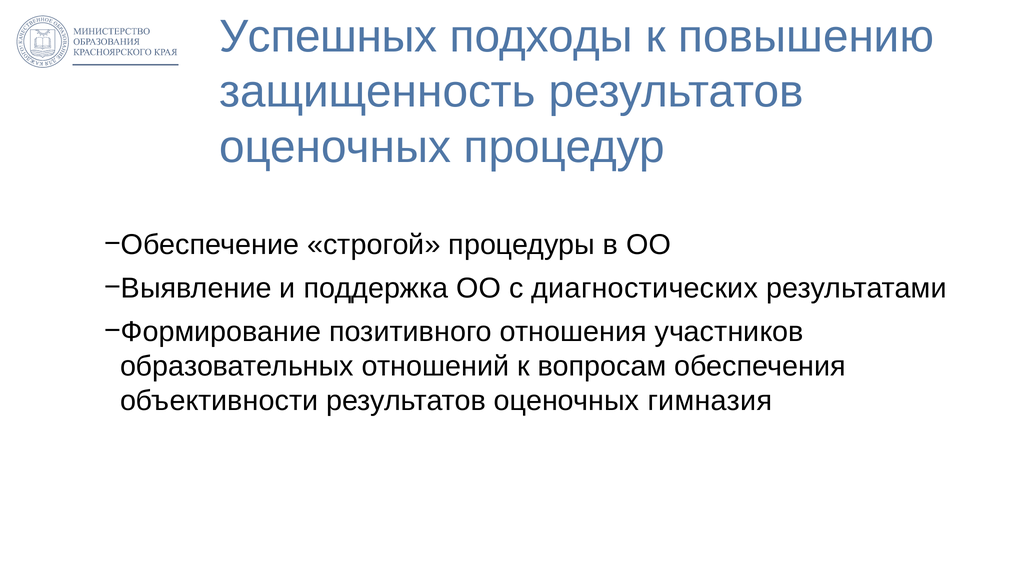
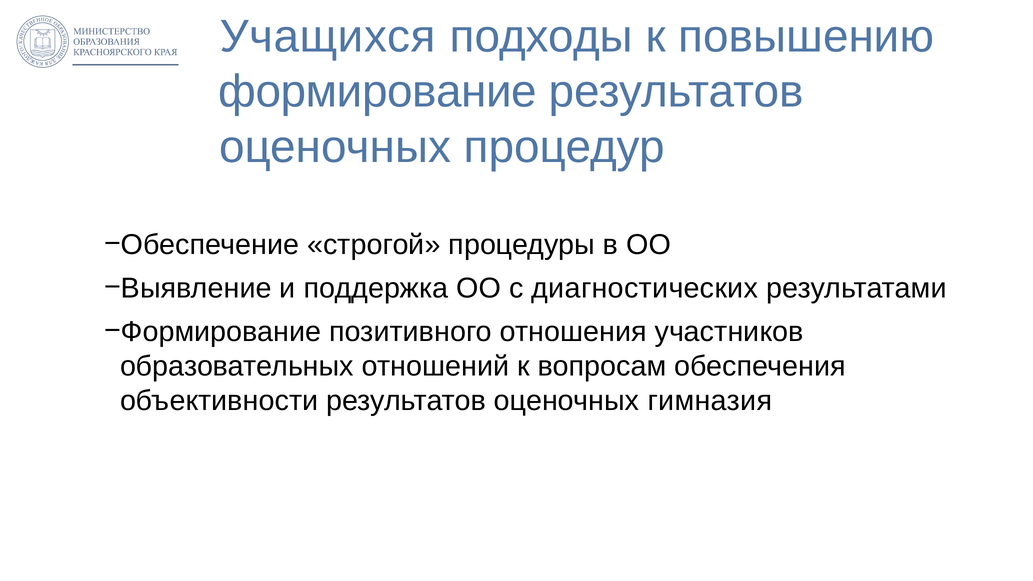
Успешных: Успешных -> Учащихся
защищенность: защищенность -> формирование
